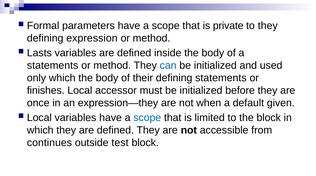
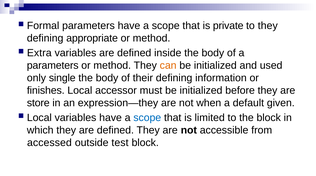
expression: expression -> appropriate
Lasts: Lasts -> Extra
statements at (53, 65): statements -> parameters
can colour: blue -> orange
only which: which -> single
defining statements: statements -> information
once: once -> store
continues: continues -> accessed
